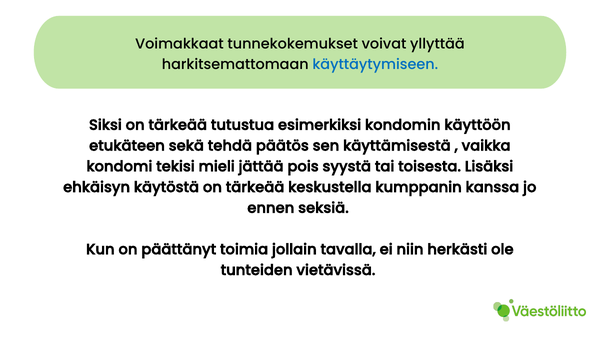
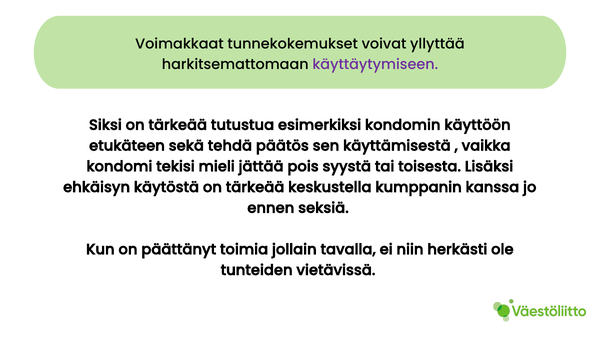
käyttäytymiseen colour: blue -> purple
